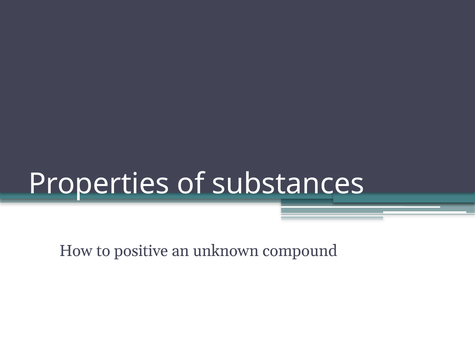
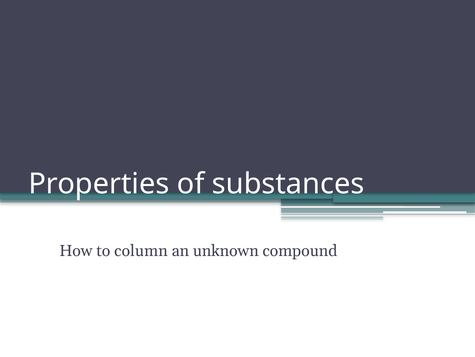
positive: positive -> column
